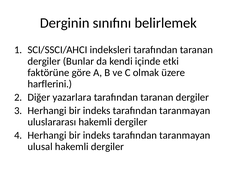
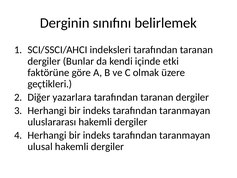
harflerini: harflerini -> geçtikleri
